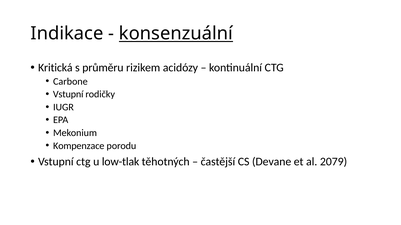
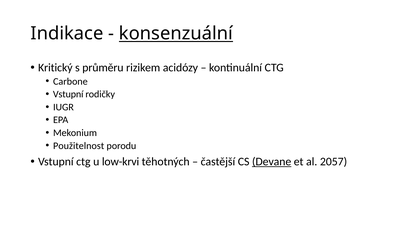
Kritická: Kritická -> Kritický
Kompenzace: Kompenzace -> Použitelnost
low-tlak: low-tlak -> low-krvi
Devane underline: none -> present
2079: 2079 -> 2057
